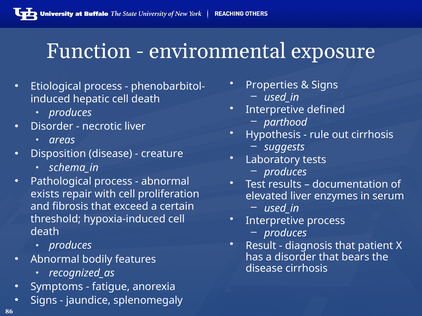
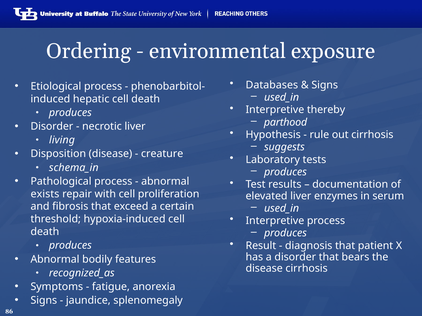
Function: Function -> Ordering
Properties: Properties -> Databases
defined: defined -> thereby
areas: areas -> living
